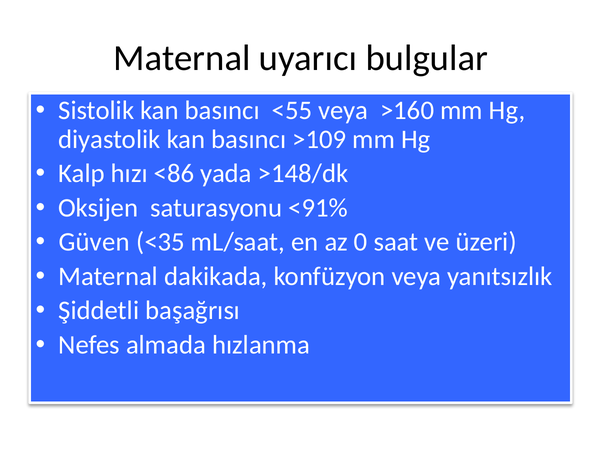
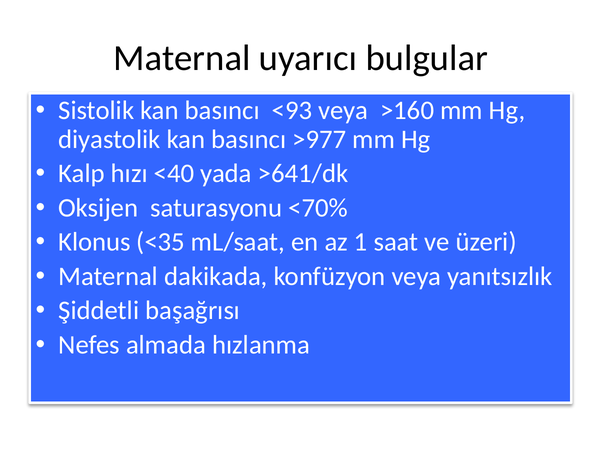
<55: <55 -> <93
>109: >109 -> >977
<86: <86 -> <40
>148/dk: >148/dk -> >641/dk
<91%: <91% -> <70%
Güven: Güven -> Klonus
0: 0 -> 1
